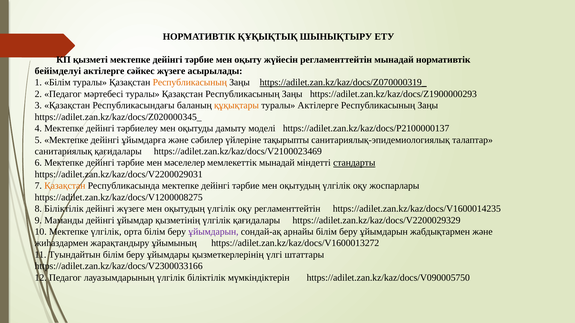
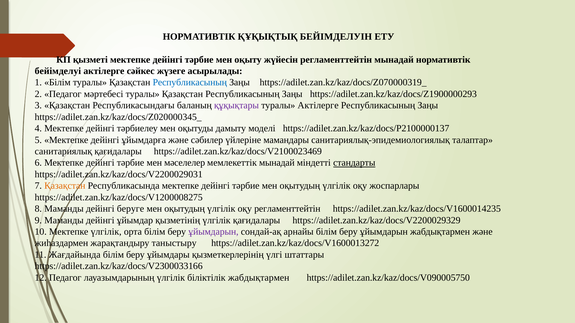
ШЫНЫҚТЫРУ: ШЫНЫҚТЫРУ -> БЕЙІМДЕЛУІН
Республикасының at (190, 83) colour: orange -> blue
https://adilet.zan.kz/kaz/docs/Z070000319_ underline: present -> none
құқықтары colour: orange -> purple
тақырыпты: тақырыпты -> мамандары
8 Біліктілік: Біліктілік -> Маманды
дейінгі жүзеге: жүзеге -> беруге
ұйымының: ұйымының -> таныстыру
Туындайтын: Туындайтын -> Жағдайында
біліктілік мүмкіндіктерін: мүмкіндіктерін -> жабдықтармен
